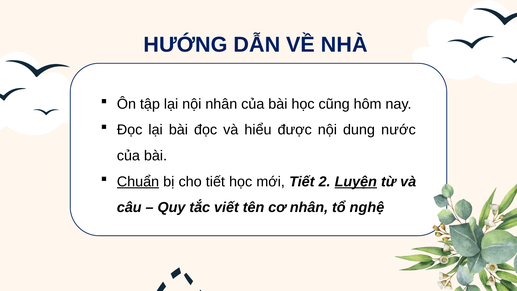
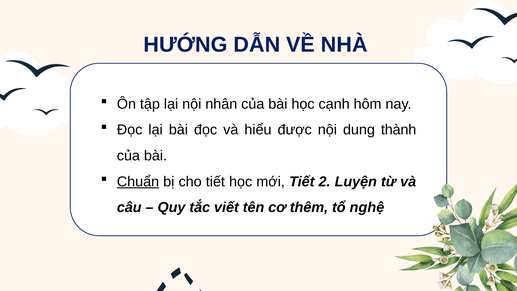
cũng: cũng -> cạnh
nước: nước -> thành
Luyện underline: present -> none
cơ nhân: nhân -> thêm
